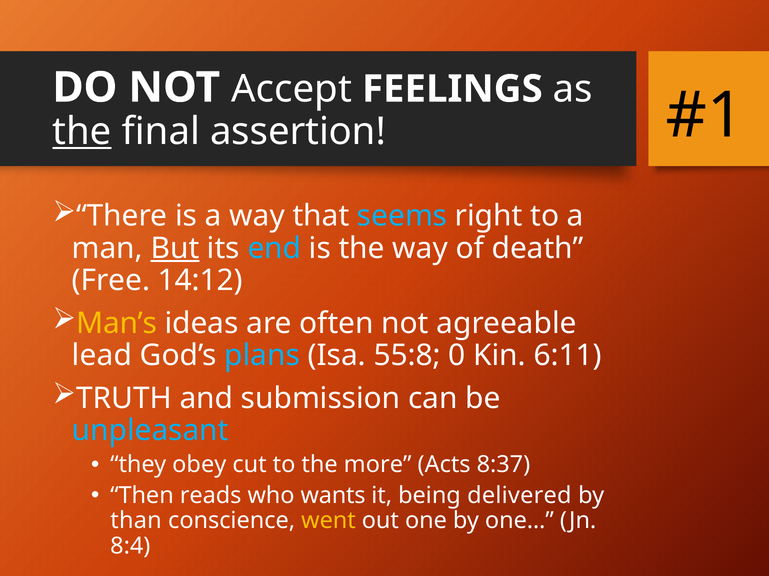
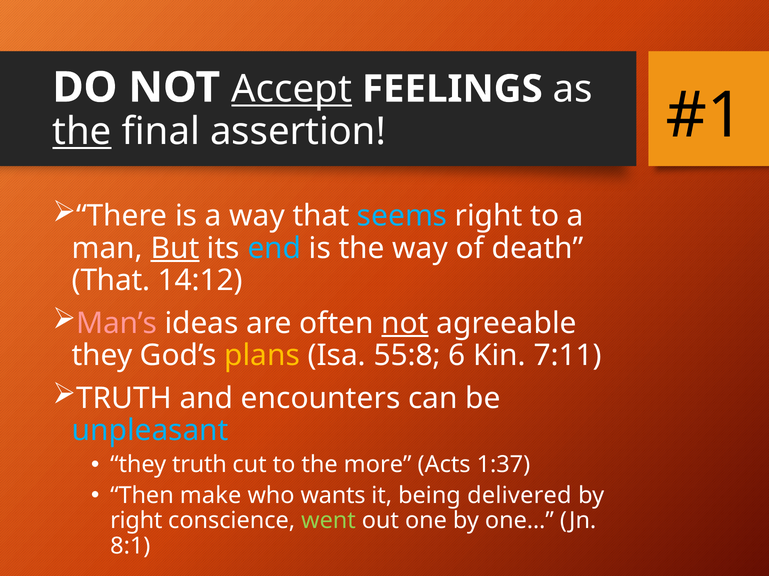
Accept underline: none -> present
Free at (111, 281): Free -> That
Man’s colour: yellow -> pink
not at (405, 324) underline: none -> present
lead at (102, 356): lead -> they
plans colour: light blue -> yellow
0: 0 -> 6
6:11: 6:11 -> 7:11
submission: submission -> encounters
they obey: obey -> truth
8:37: 8:37 -> 1:37
reads: reads -> make
than at (136, 521): than -> right
went colour: yellow -> light green
8:4: 8:4 -> 8:1
